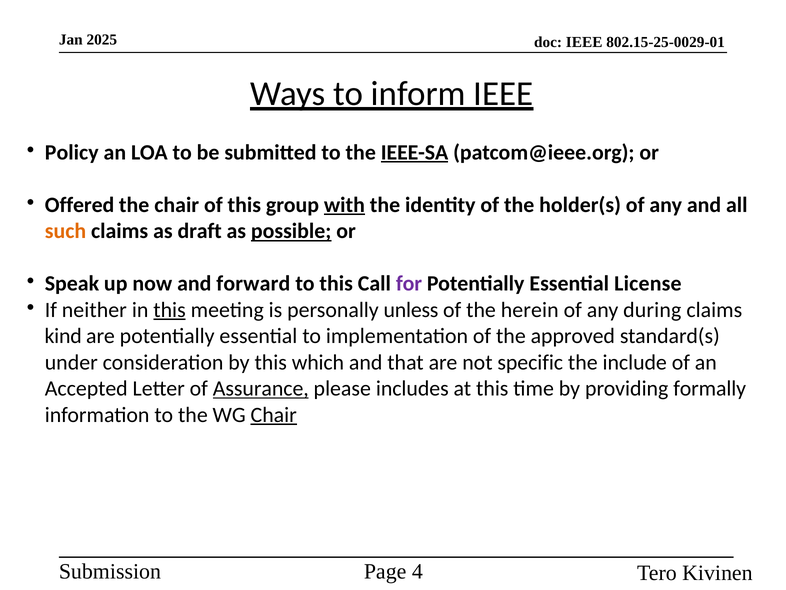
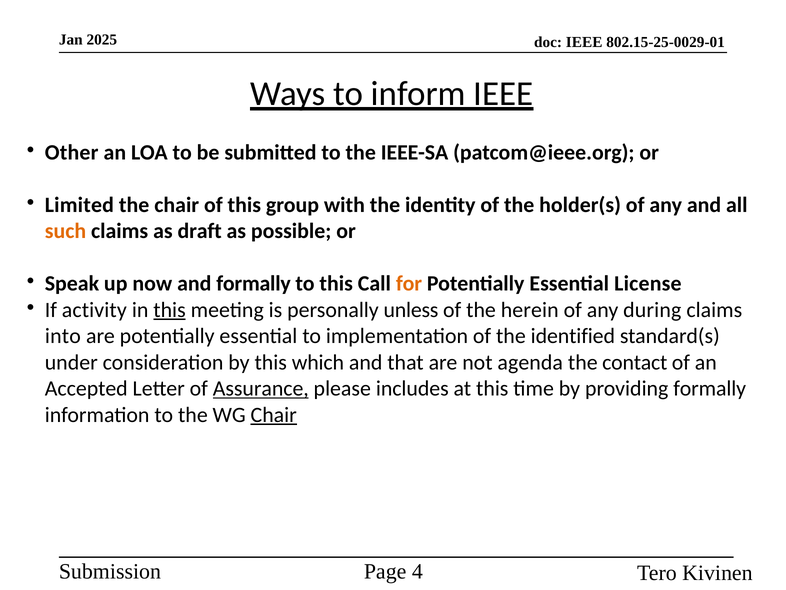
Policy: Policy -> Other
IEEE-SA underline: present -> none
Offered: Offered -> Limited
with underline: present -> none
possible underline: present -> none
and forward: forward -> formally
for colour: purple -> orange
neither: neither -> activity
kind: kind -> into
approved: approved -> identified
specific: specific -> agenda
include: include -> contact
